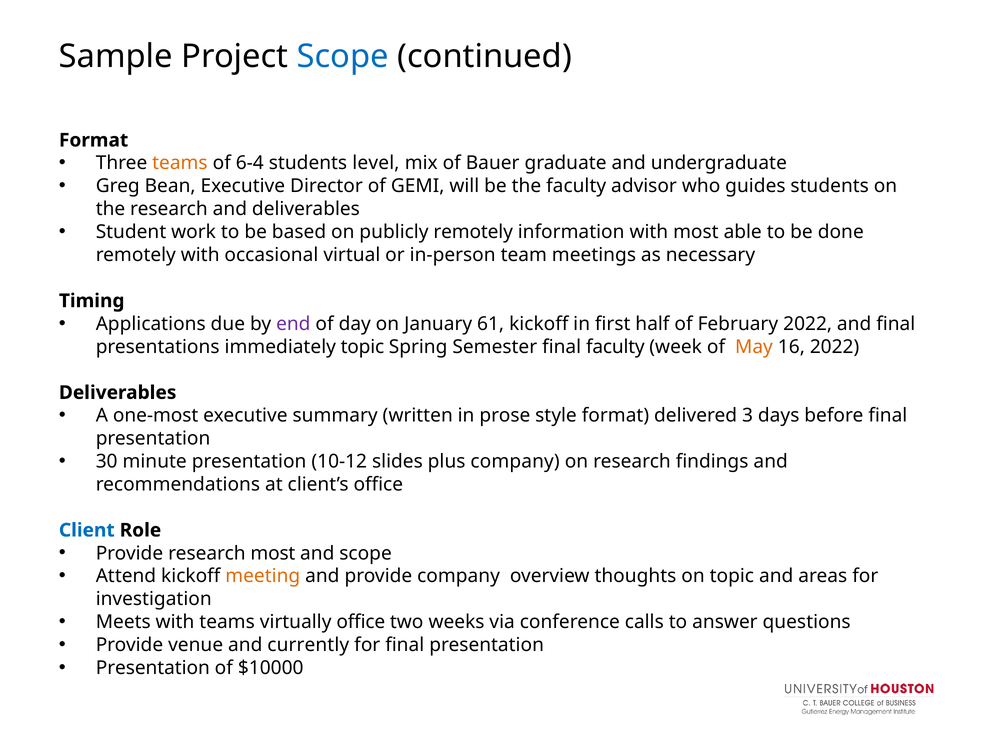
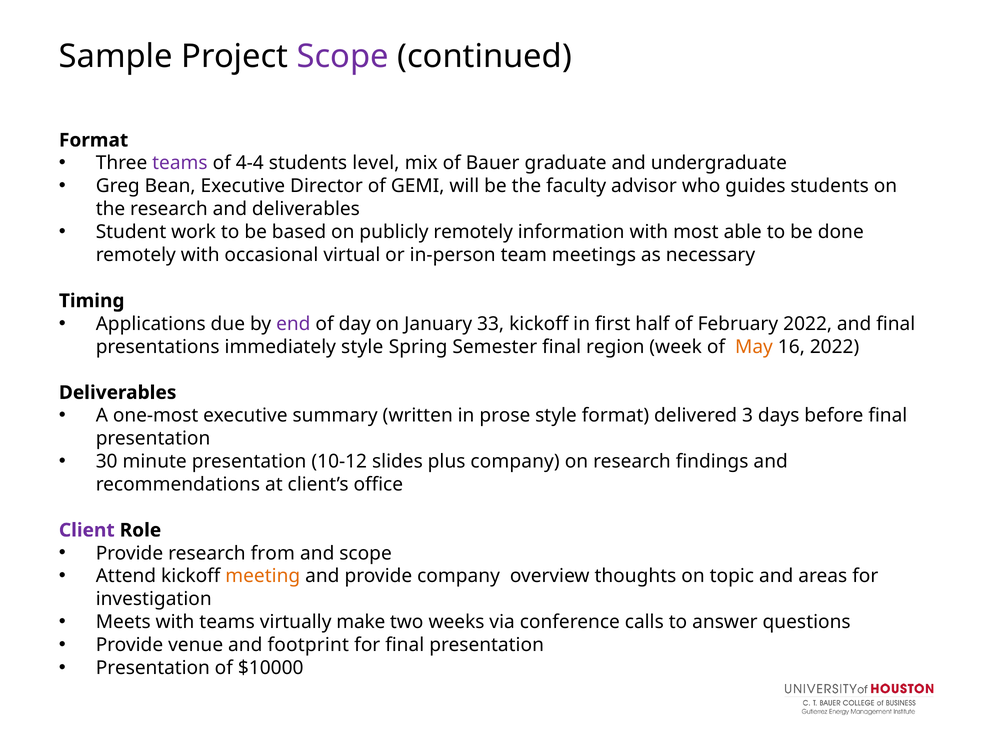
Scope at (343, 56) colour: blue -> purple
teams at (180, 163) colour: orange -> purple
6-4: 6-4 -> 4-4
61: 61 -> 33
immediately topic: topic -> style
final faculty: faculty -> region
Client colour: blue -> purple
research most: most -> from
virtually office: office -> make
currently: currently -> footprint
